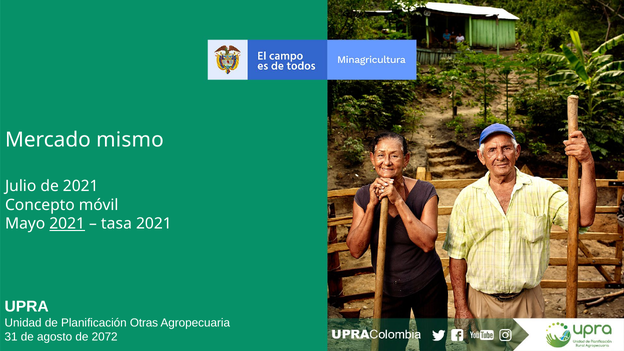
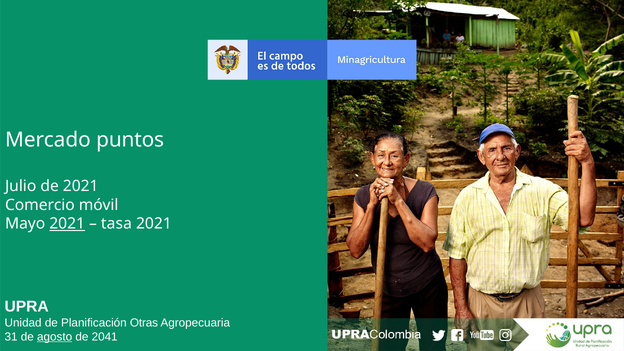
mismo: mismo -> puntos
Concepto: Concepto -> Comercio
agosto underline: none -> present
2072: 2072 -> 2041
